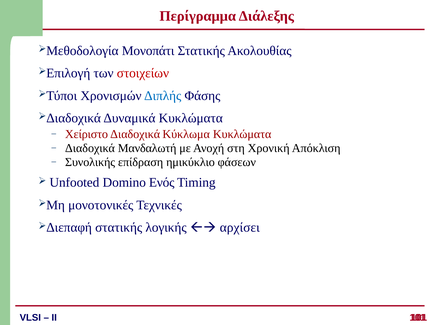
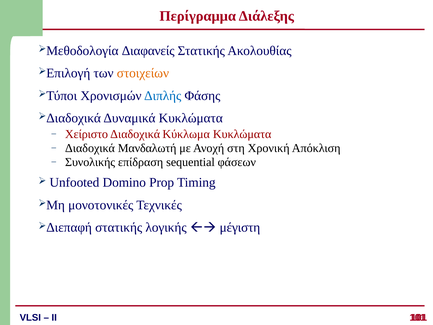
Μονοπάτι: Μονοπάτι -> Διαφανείς
στοιχείων colour: red -> orange
ημικύκλιο: ημικύκλιο -> sequential
Ενός: Ενός -> Prop
αρχίσει: αρχίσει -> μέγιστη
